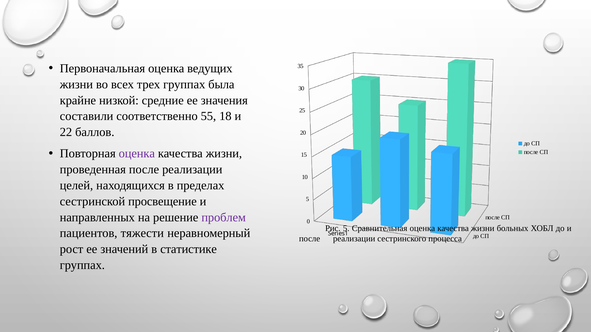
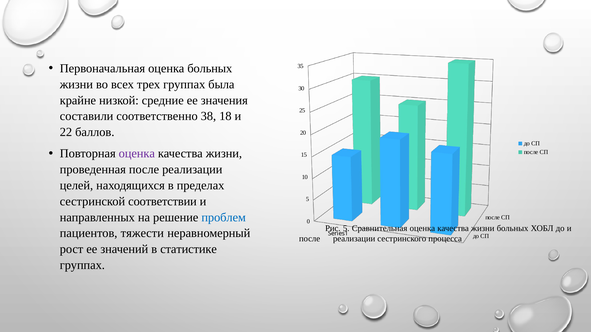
оценка ведущих: ведущих -> больных
55: 55 -> 38
просвещение: просвещение -> соответствии
проблем colour: purple -> blue
